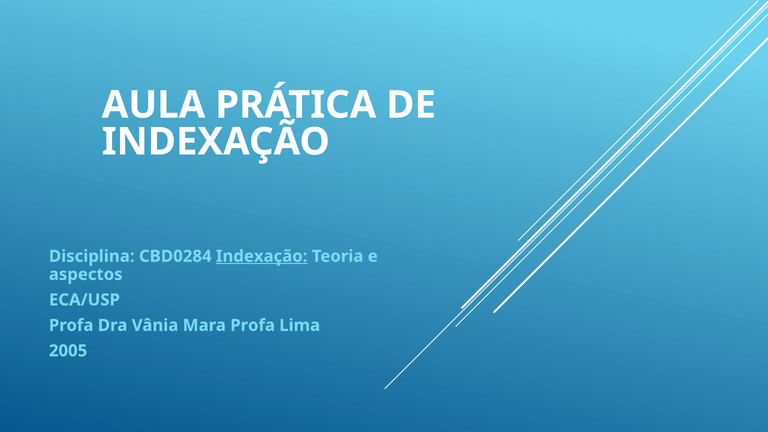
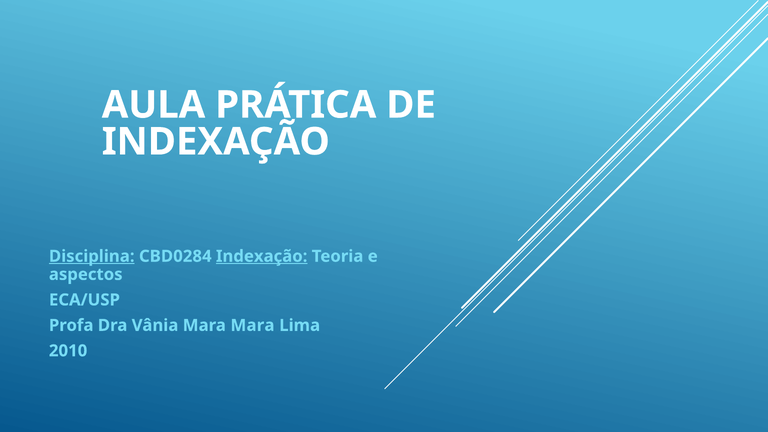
Disciplina underline: none -> present
Mara Profa: Profa -> Mara
2005: 2005 -> 2010
